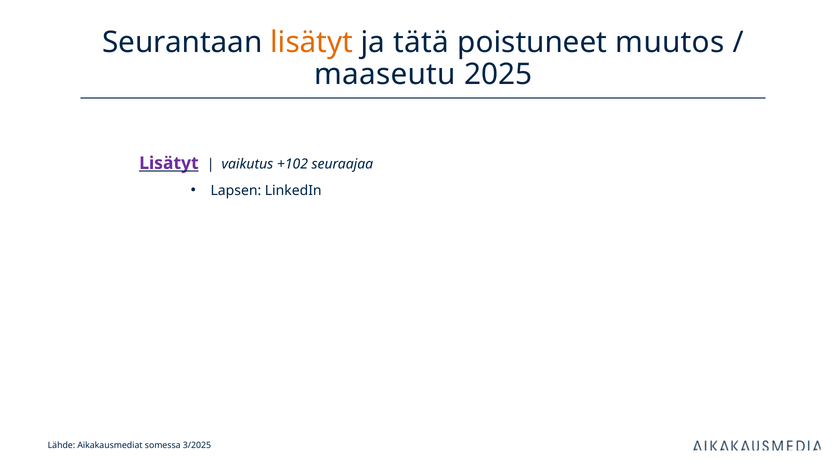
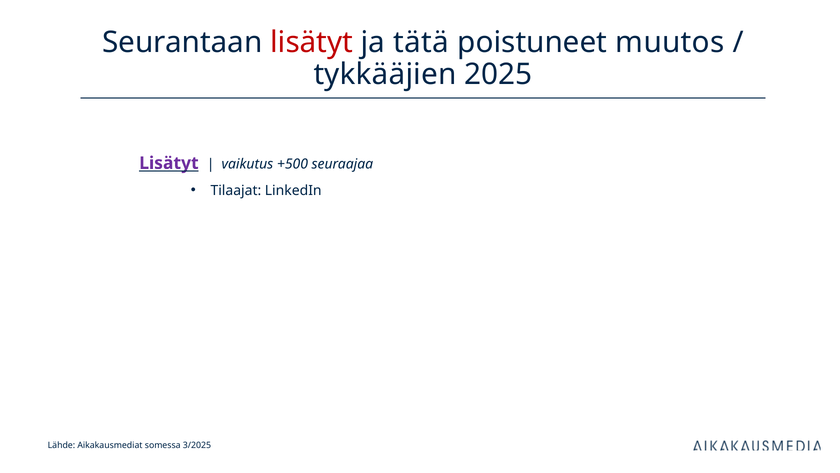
lisätyt at (312, 42) colour: orange -> red
maaseutu: maaseutu -> tykkääjien
+102: +102 -> +500
Lapsen: Lapsen -> Tilaajat
